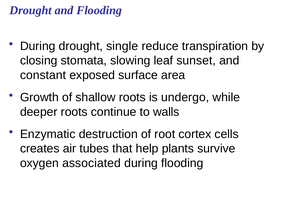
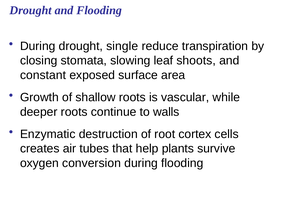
sunset: sunset -> shoots
undergo: undergo -> vascular
associated: associated -> conversion
